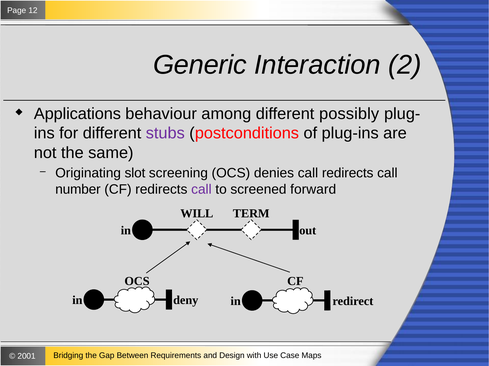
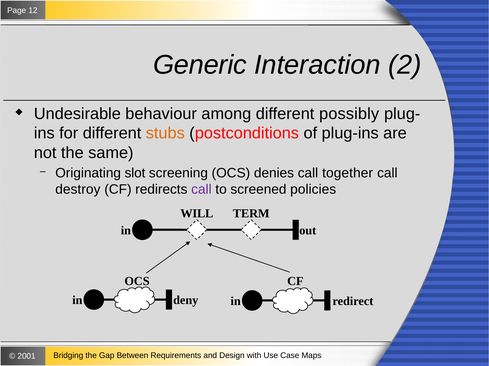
Applications: Applications -> Undesirable
stubs colour: purple -> orange
call redirects: redirects -> together
number: number -> destroy
forward: forward -> policies
